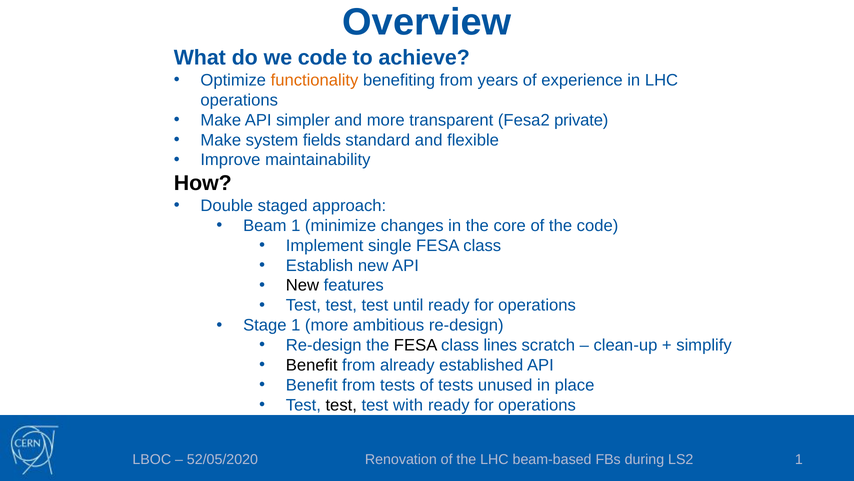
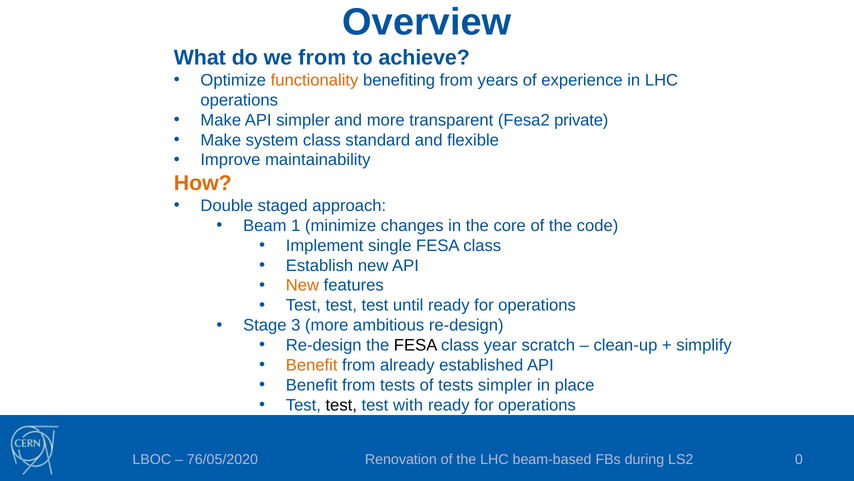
we code: code -> from
system fields: fields -> class
How colour: black -> orange
New at (302, 285) colour: black -> orange
Stage 1: 1 -> 3
lines: lines -> year
Benefit at (312, 365) colour: black -> orange
tests unused: unused -> simpler
52/05/2020: 52/05/2020 -> 76/05/2020
LS2 1: 1 -> 0
